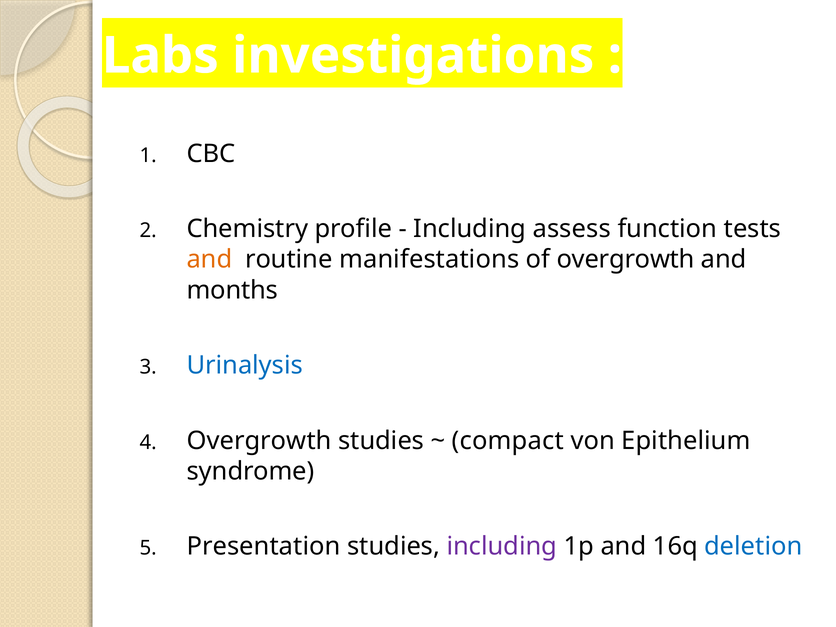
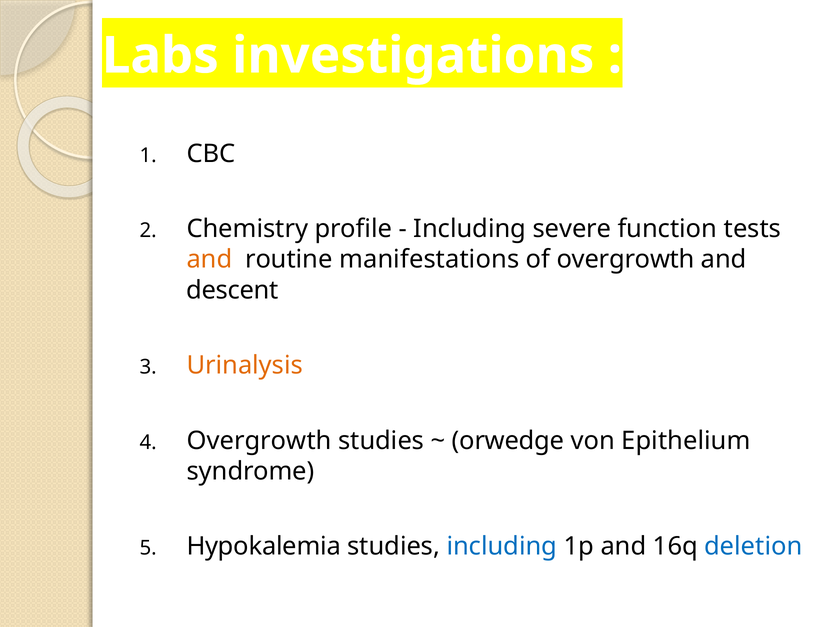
assess: assess -> severe
months: months -> descent
Urinalysis colour: blue -> orange
compact: compact -> orwedge
Presentation: Presentation -> Hypokalemia
including at (502, 547) colour: purple -> blue
